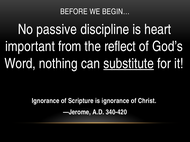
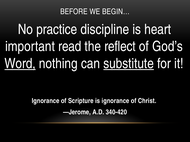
passive: passive -> practice
from: from -> read
Word underline: none -> present
